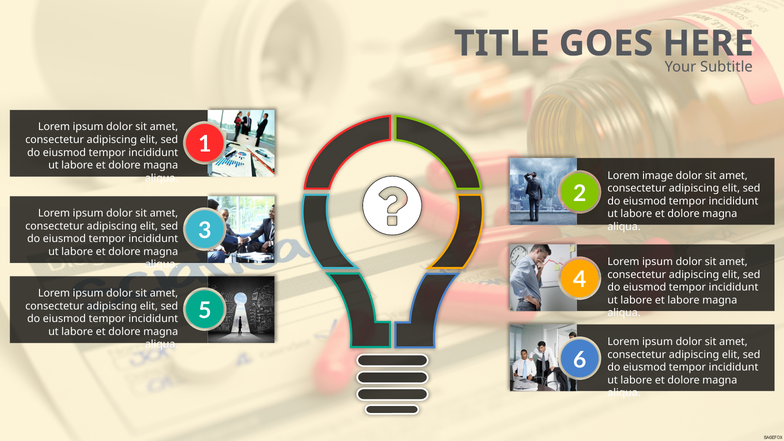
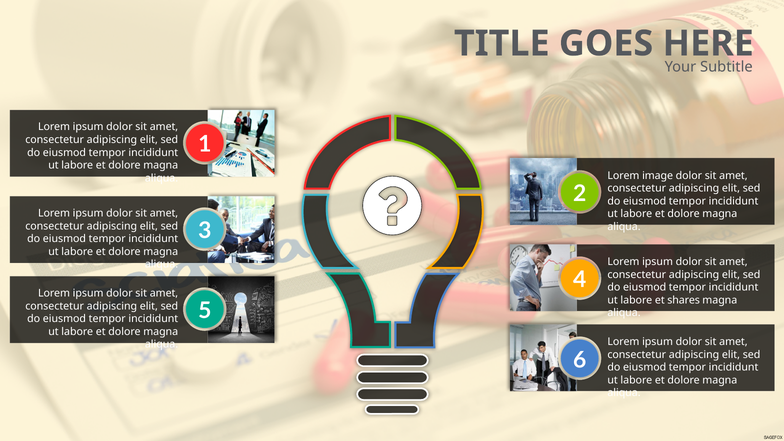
et labore: labore -> shares
